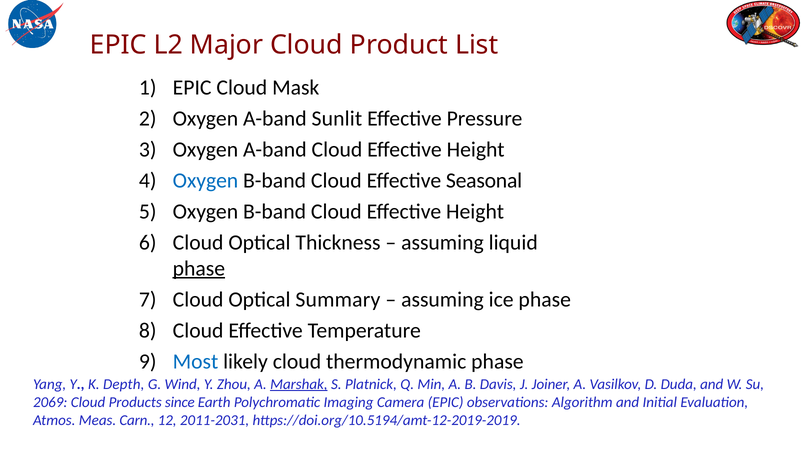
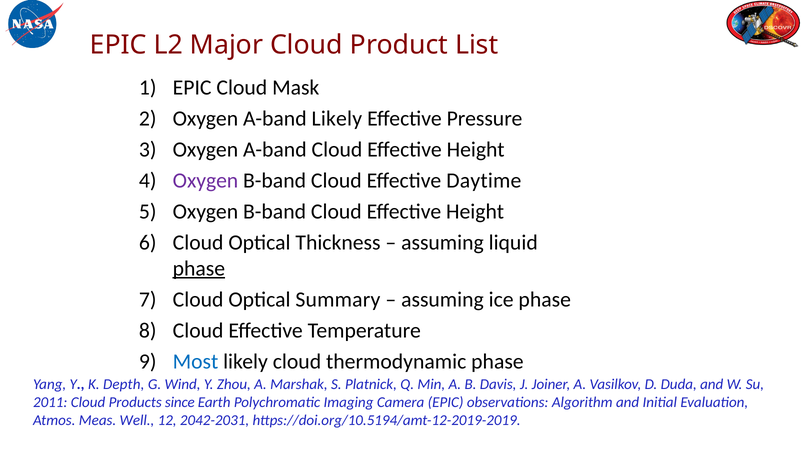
A-band Sunlit: Sunlit -> Likely
Oxygen at (205, 181) colour: blue -> purple
Seasonal: Seasonal -> Daytime
Marshak underline: present -> none
2069: 2069 -> 2011
Carn: Carn -> Well
2011-2031: 2011-2031 -> 2042-2031
